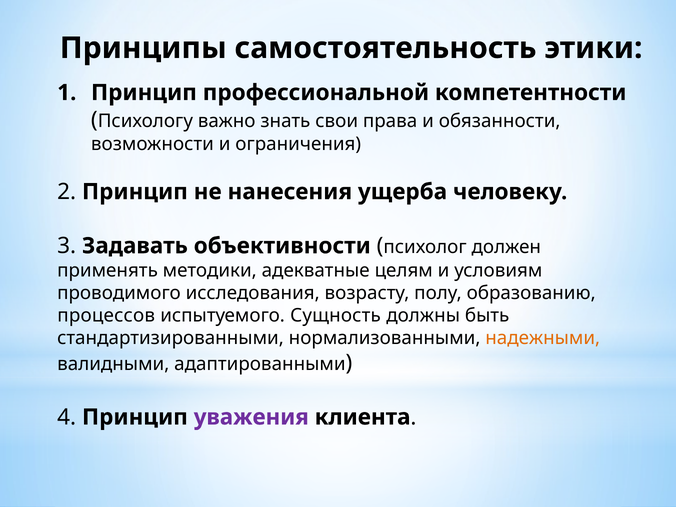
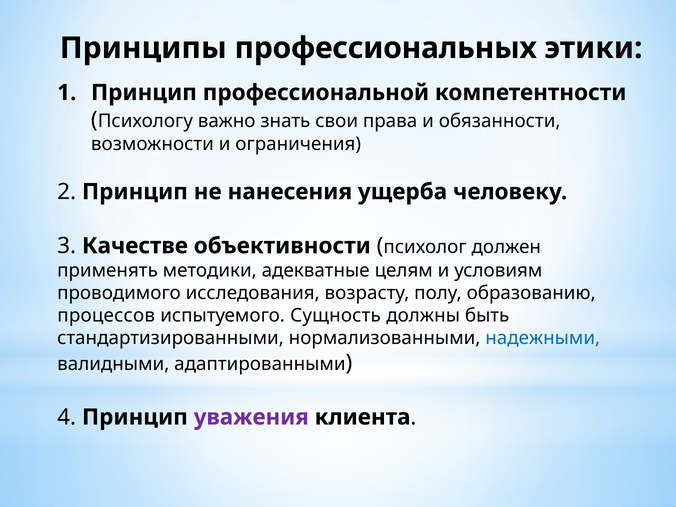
самостоятельность: самостоятельность -> профессиональных
Задавать: Задавать -> Качестве
надежными colour: orange -> blue
